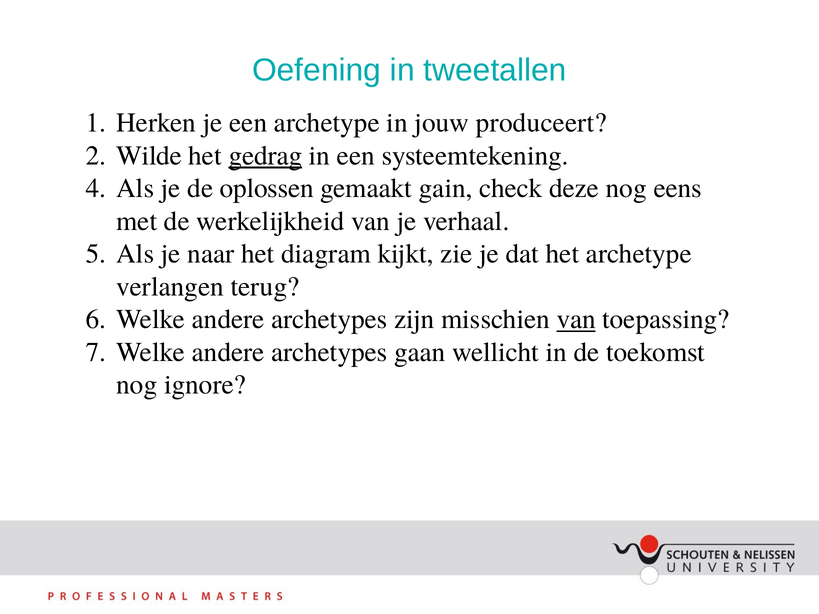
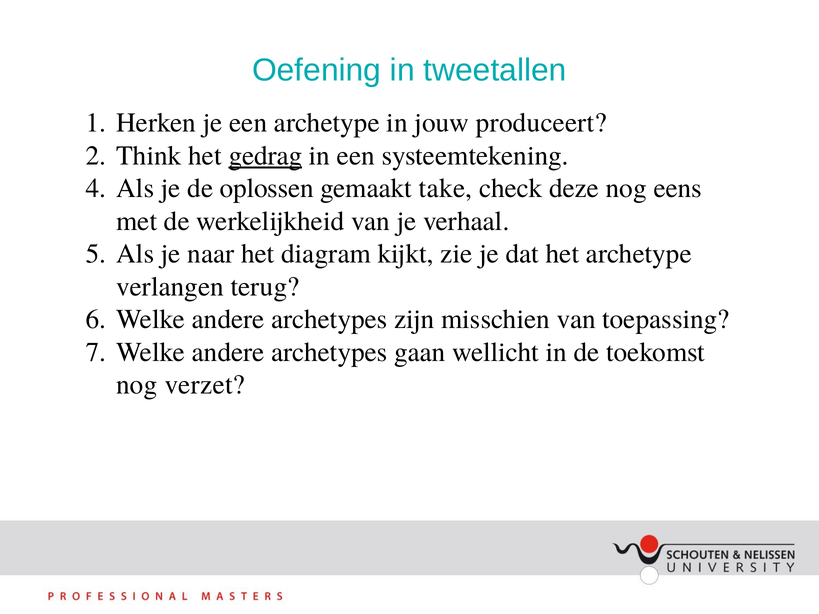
Wilde: Wilde -> Think
gain: gain -> take
van at (576, 320) underline: present -> none
ignore: ignore -> verzet
